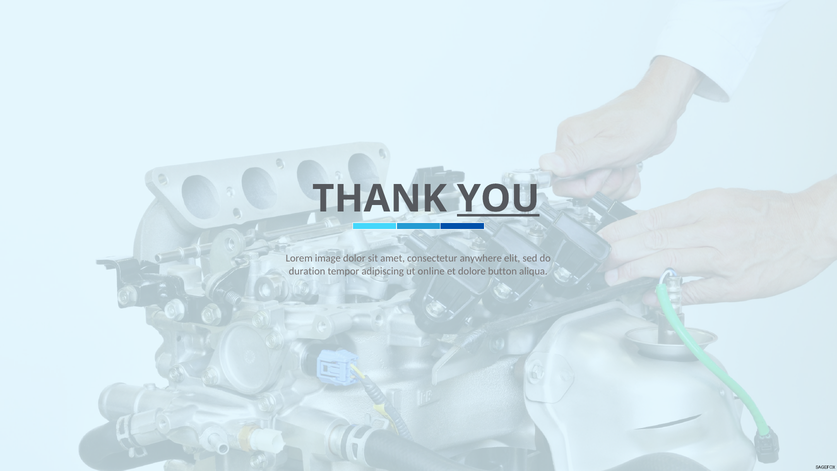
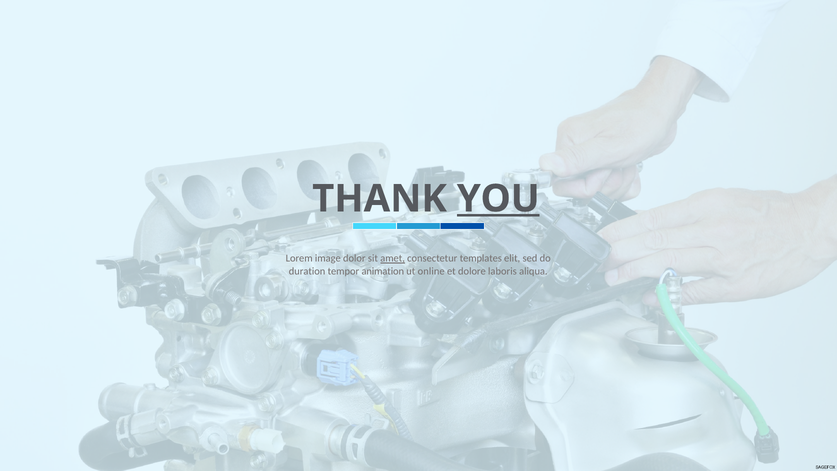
amet underline: none -> present
anywhere: anywhere -> templates
adipiscing: adipiscing -> animation
button: button -> laboris
